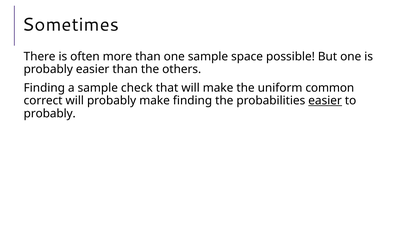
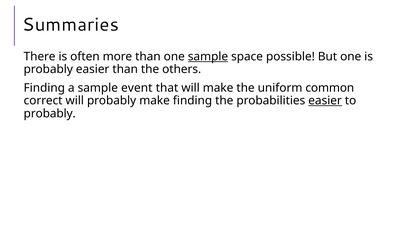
Sometimes: Sometimes -> Summaries
sample at (208, 56) underline: none -> present
check: check -> event
